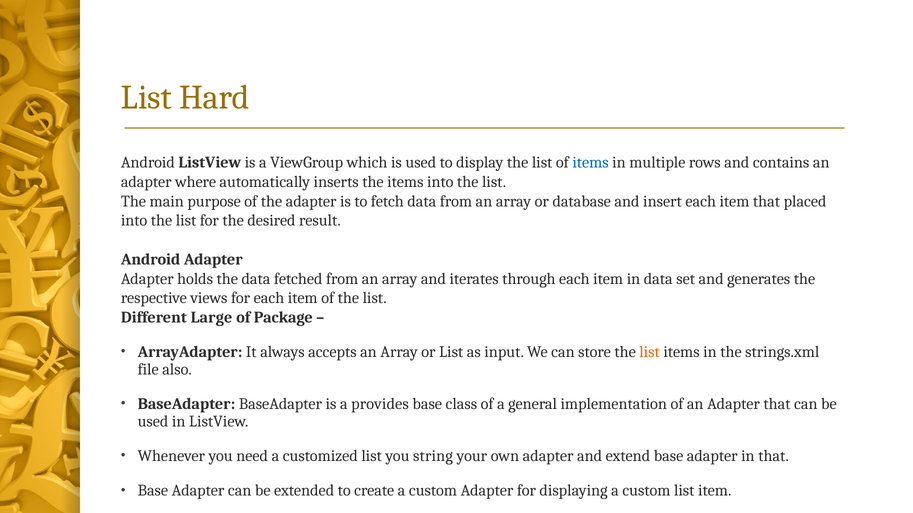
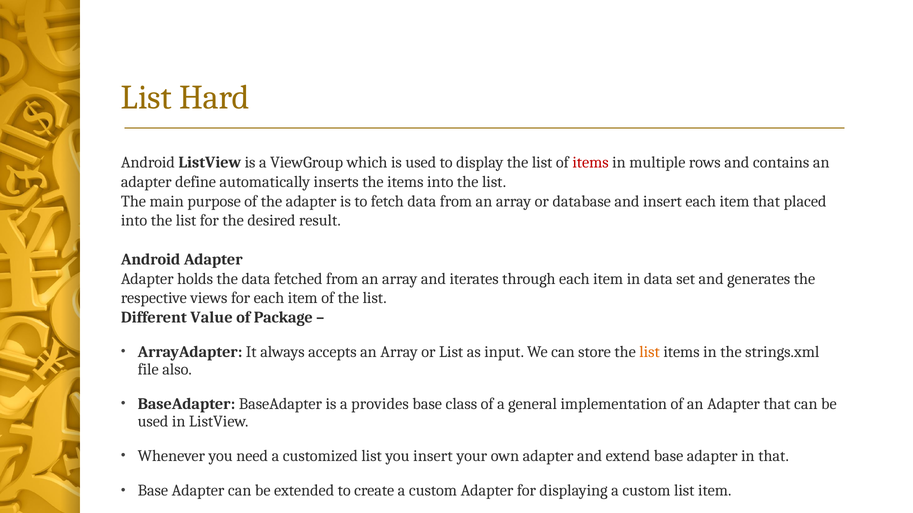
items at (591, 163) colour: blue -> red
where: where -> define
Large: Large -> Value
you string: string -> insert
